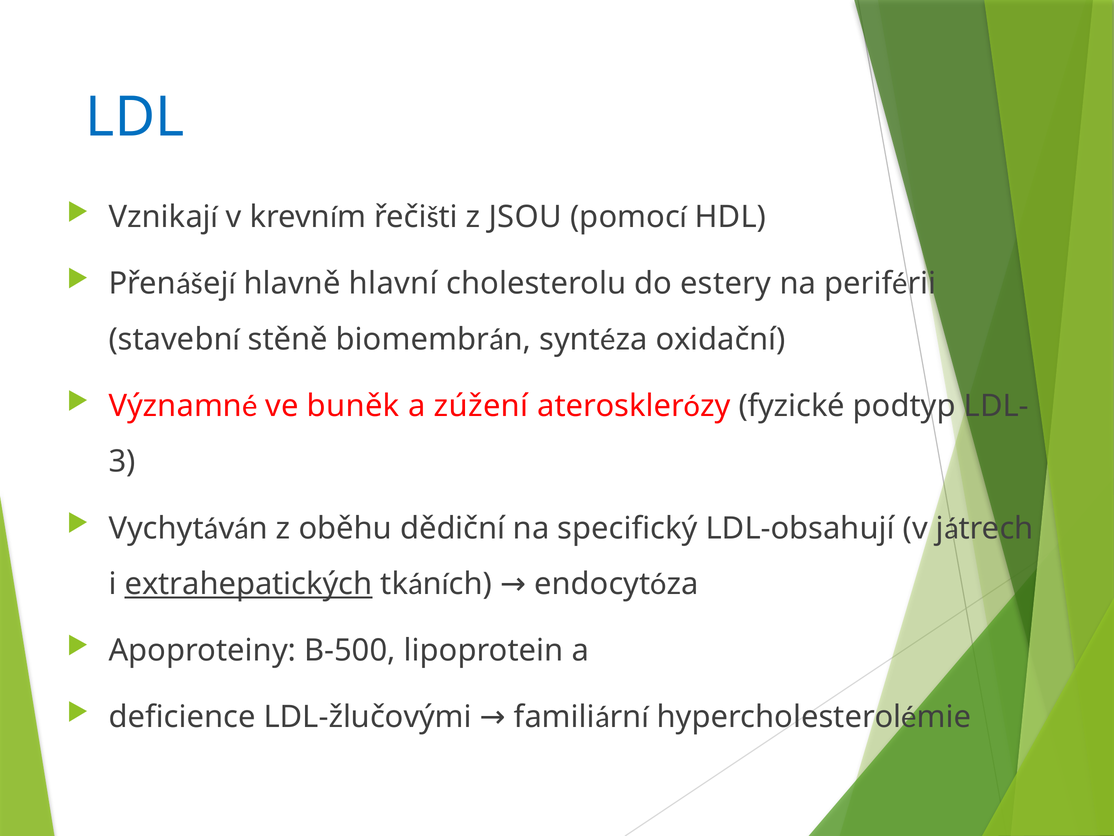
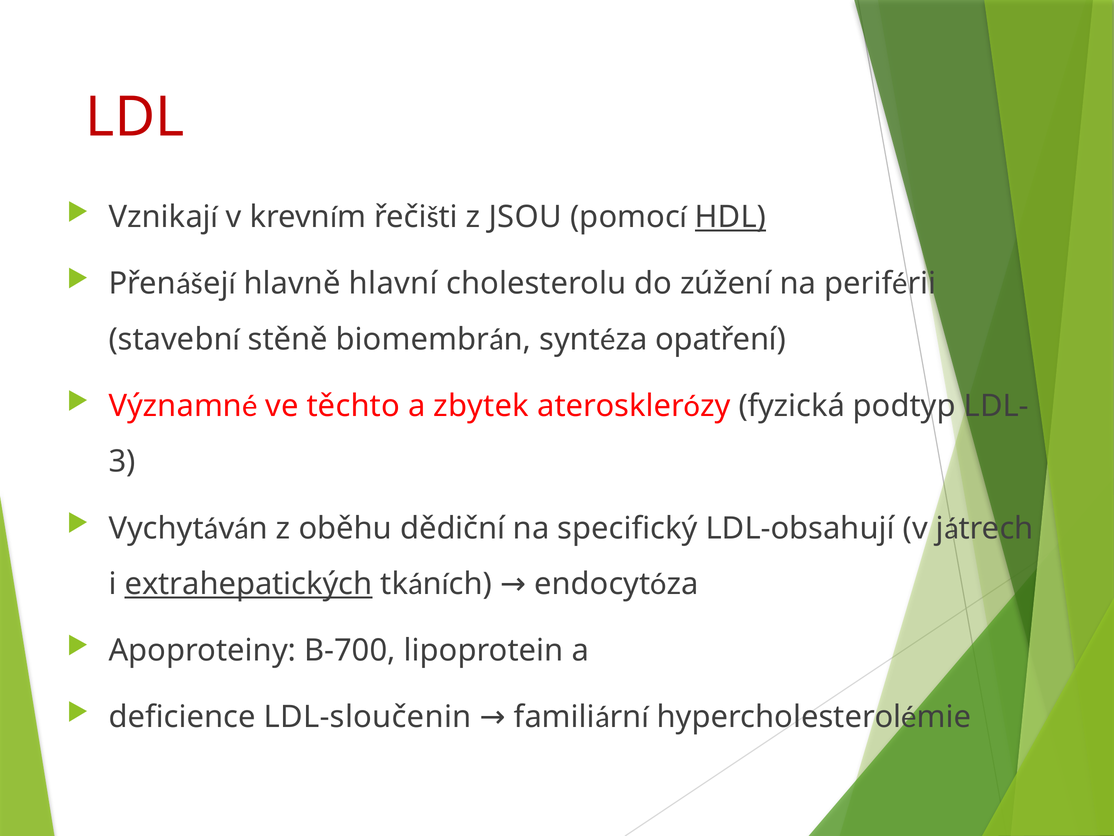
LDL colour: blue -> red
HDL underline: none -> present
estery: estery -> zúžení
oxidační: oxidační -> opatření
buněk: buněk -> těchto
zúžení: zúžení -> zbytek
fyzické: fyzické -> fyzická
B-500: B-500 -> B-700
LDL-žlučovými: LDL-žlučovými -> LDL-sloučenin
